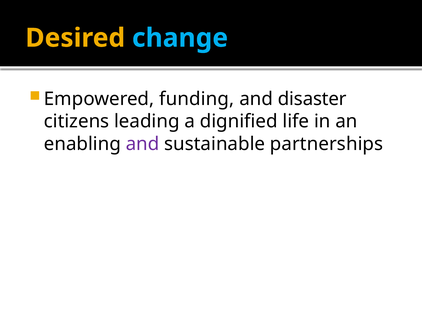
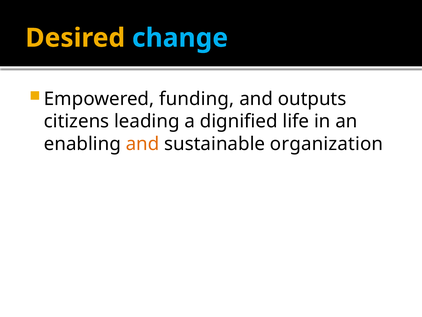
disaster: disaster -> outputs
and at (143, 144) colour: purple -> orange
partnerships: partnerships -> organization
